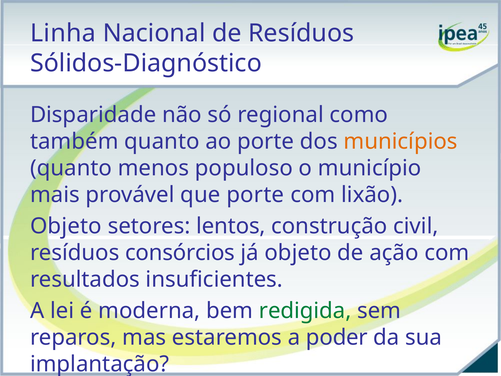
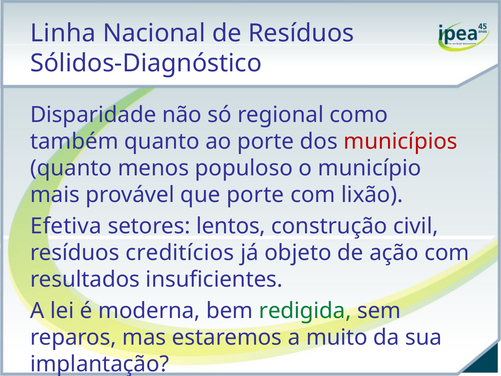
municípios colour: orange -> red
Objeto at (66, 226): Objeto -> Efetiva
consórcios: consórcios -> creditícios
poder: poder -> muito
